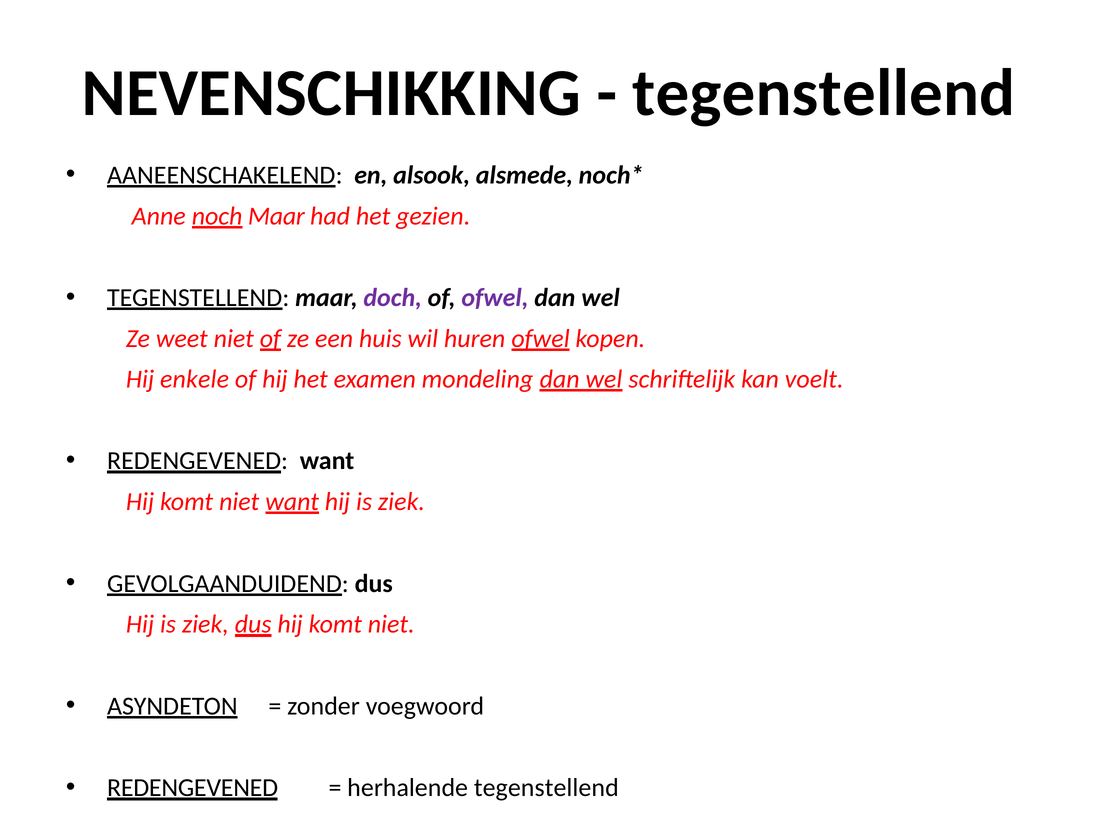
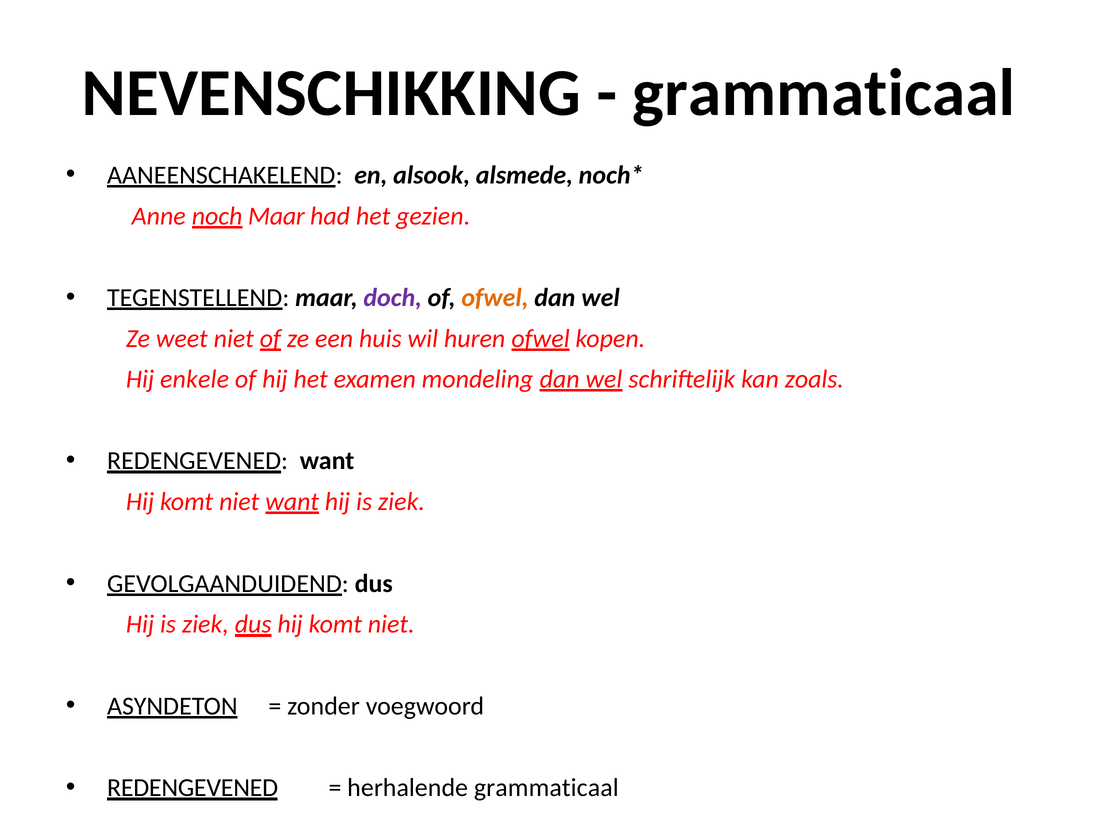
tegenstellend at (824, 93): tegenstellend -> grammaticaal
ofwel at (495, 298) colour: purple -> orange
voelt: voelt -> zoals
herhalende tegenstellend: tegenstellend -> grammaticaal
